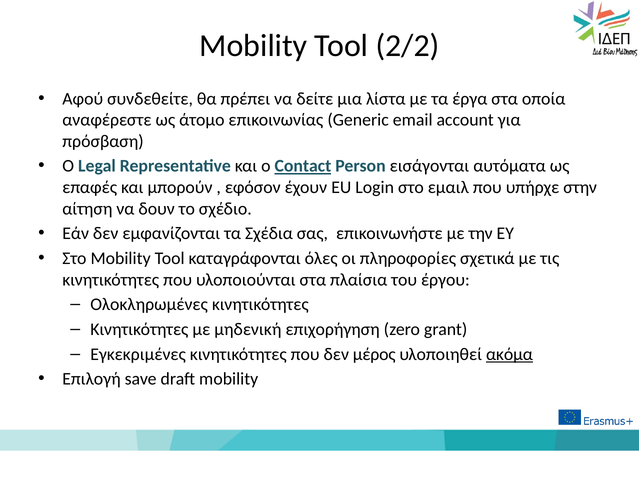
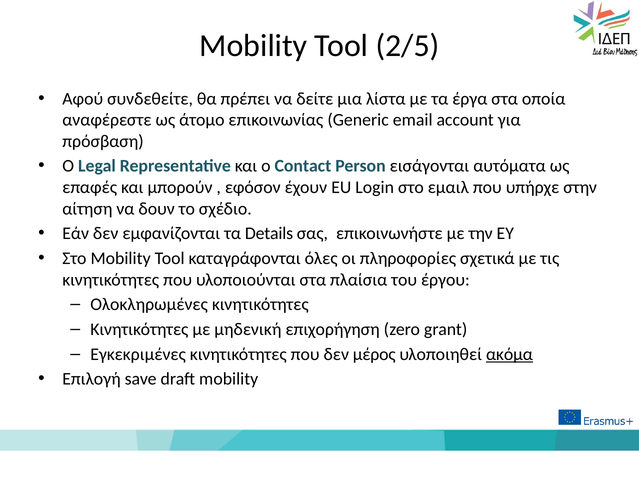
2/2: 2/2 -> 2/5
Contact underline: present -> none
Σχέδια: Σχέδια -> Details
